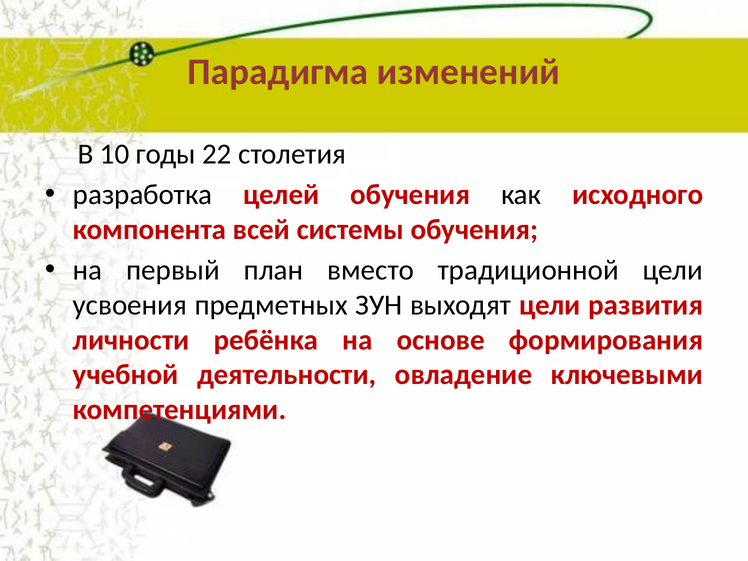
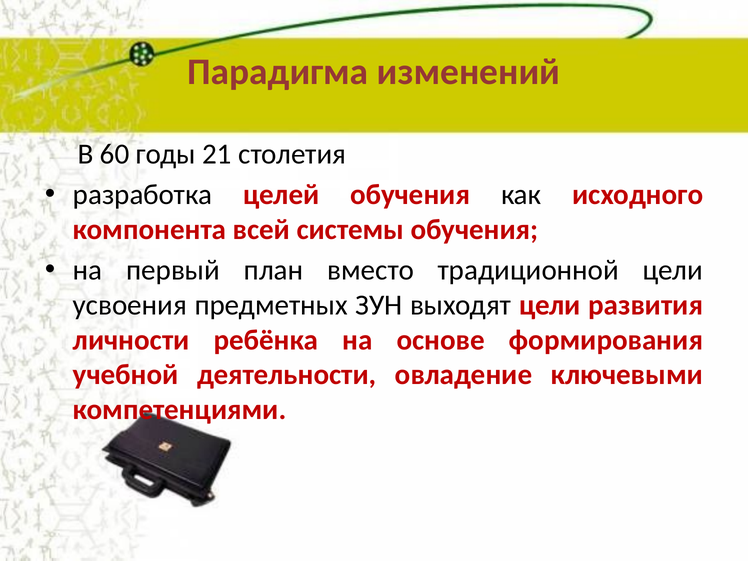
10: 10 -> 60
22: 22 -> 21
